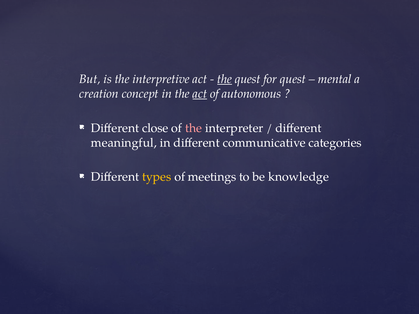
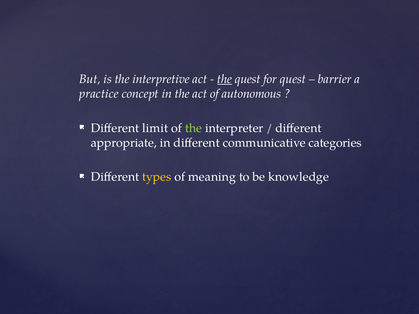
mental: mental -> barrier
creation: creation -> practice
act at (200, 94) underline: present -> none
close: close -> limit
the at (194, 128) colour: pink -> light green
meaningful: meaningful -> appropriate
meetings: meetings -> meaning
